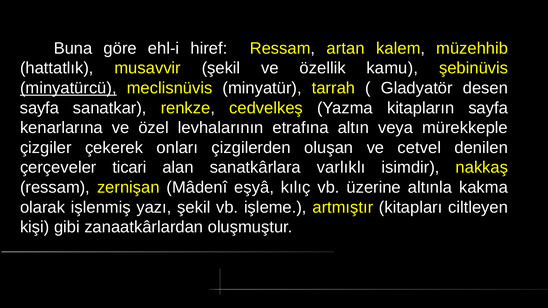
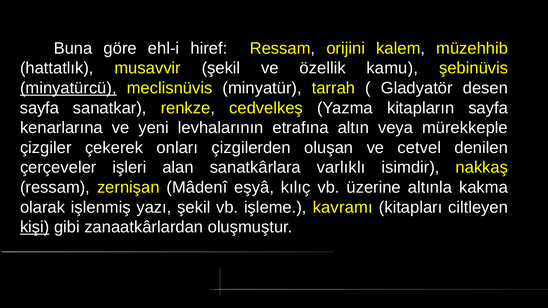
artan: artan -> orijini
özel: özel -> yeni
ticari: ticari -> işleri
artmıştır: artmıştır -> kavramı
kişi underline: none -> present
